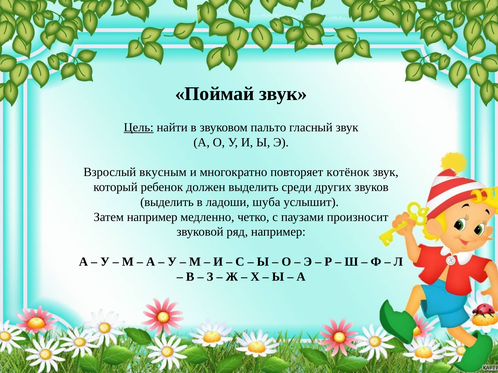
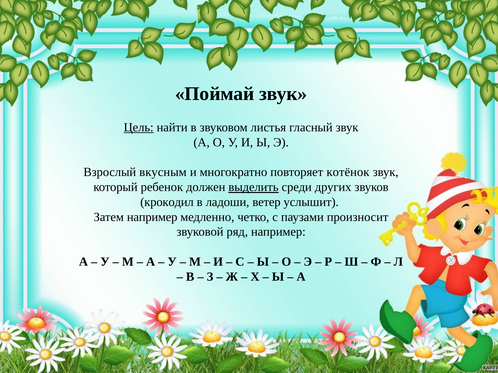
пальто: пальто -> листья
выделить at (253, 187) underline: none -> present
выделить at (167, 202): выделить -> крокодил
шуба: шуба -> ветер
